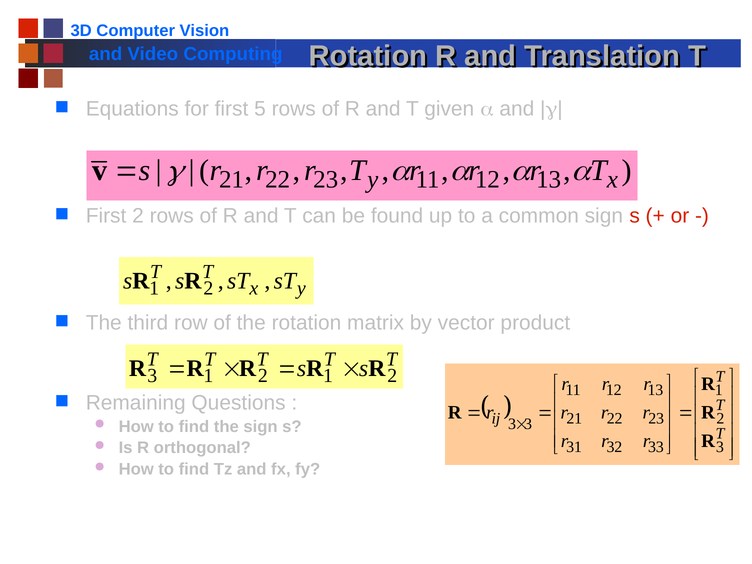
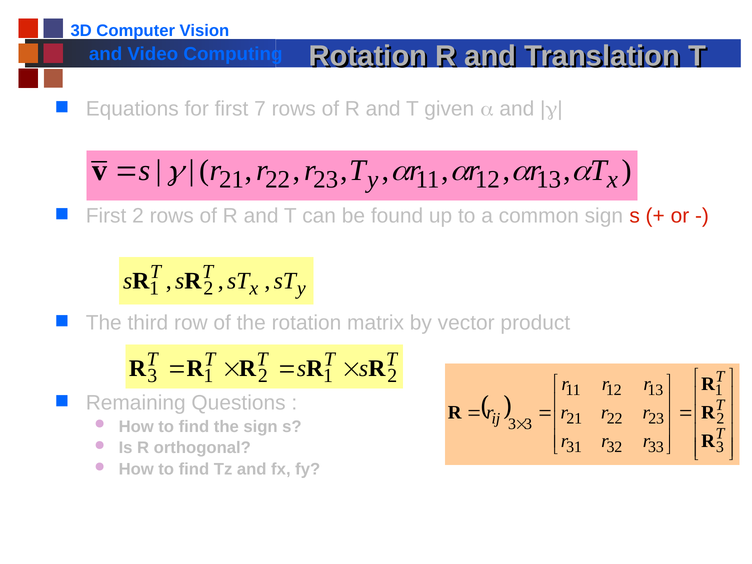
5: 5 -> 7
